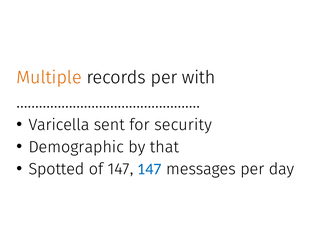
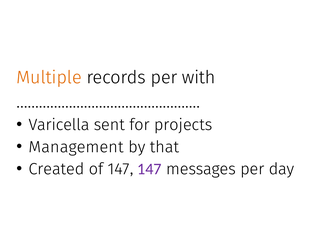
security: security -> projects
Demographic: Demographic -> Management
Spotted: Spotted -> Created
147 at (149, 169) colour: blue -> purple
